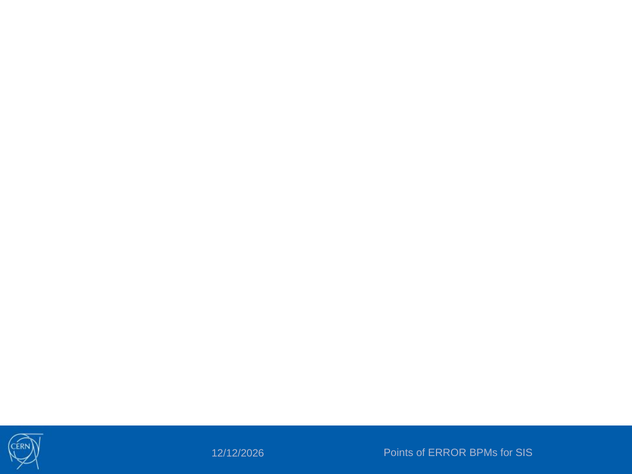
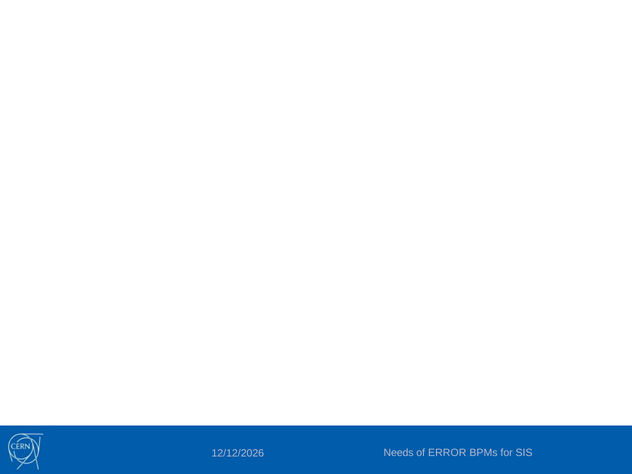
Points: Points -> Needs
